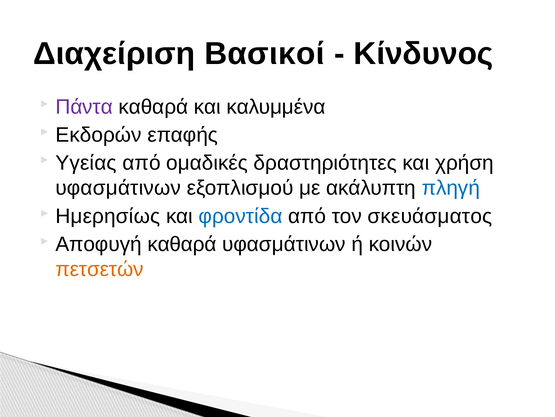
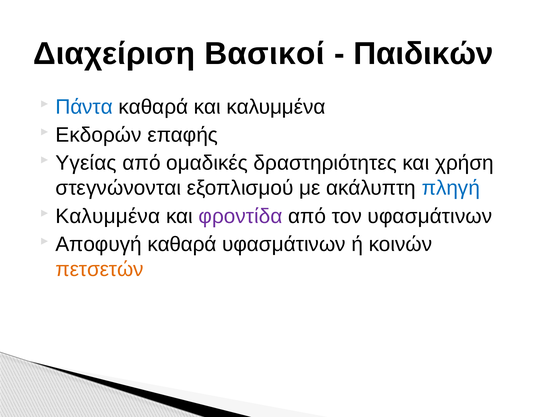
Κίνδυνος: Κίνδυνος -> Παιδικών
Πάντα colour: purple -> blue
υφασμάτινων at (118, 188): υφασμάτινων -> στεγνώνονται
Ημερησίως at (108, 216): Ημερησίως -> Καλυμμένα
φροντίδα colour: blue -> purple
τον σκευάσματος: σκευάσματος -> υφασμάτινων
